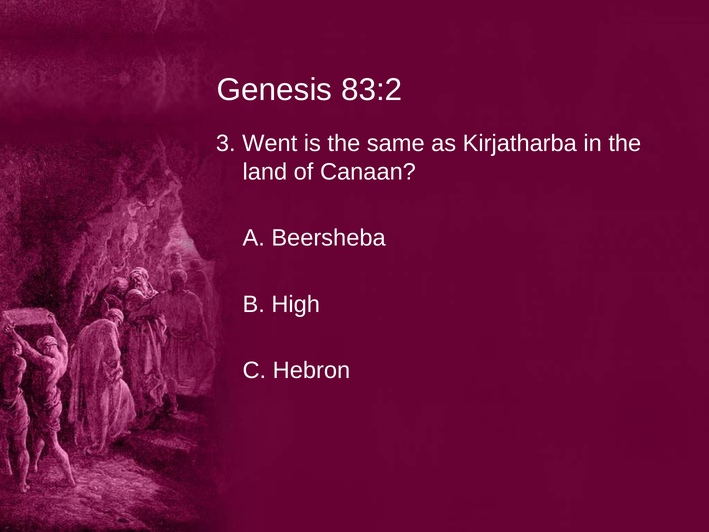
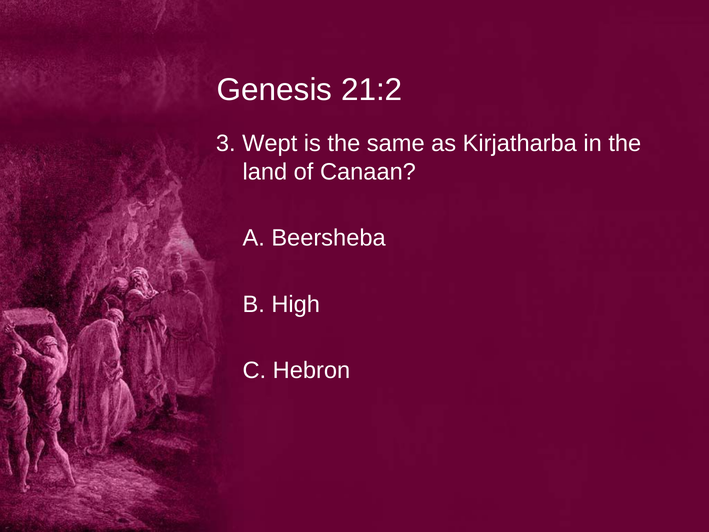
83:2: 83:2 -> 21:2
Went: Went -> Wept
